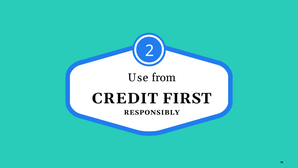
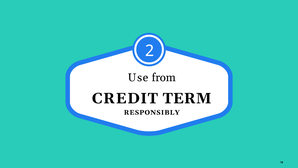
FIRST: FIRST -> TERM
